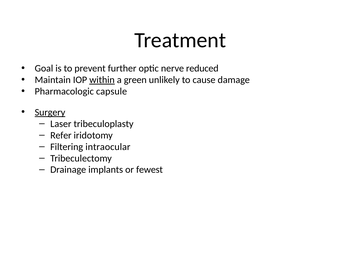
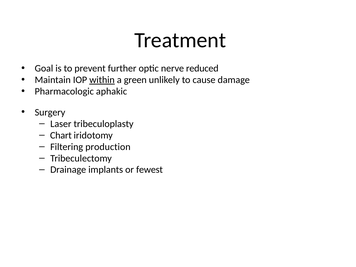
capsule: capsule -> aphakic
Surgery underline: present -> none
Refer: Refer -> Chart
intraocular: intraocular -> production
